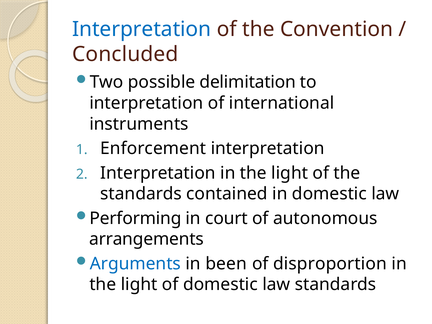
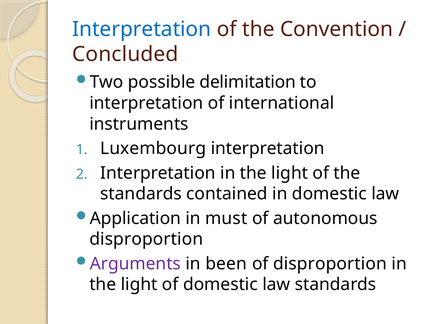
Enforcement: Enforcement -> Luxembourg
Performing: Performing -> Application
court: court -> must
arrangements at (146, 239): arrangements -> disproportion
Arguments colour: blue -> purple
